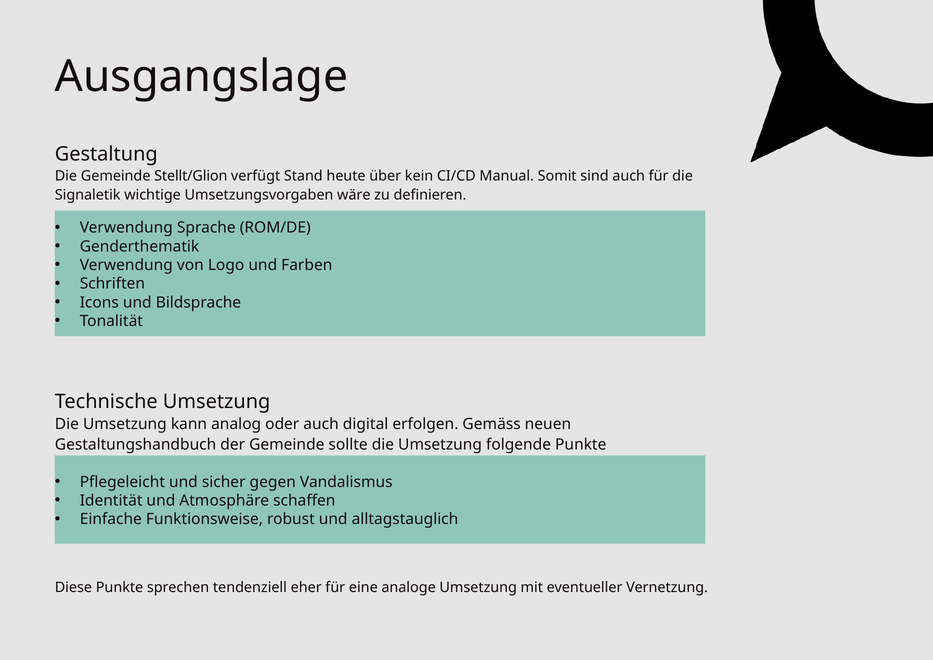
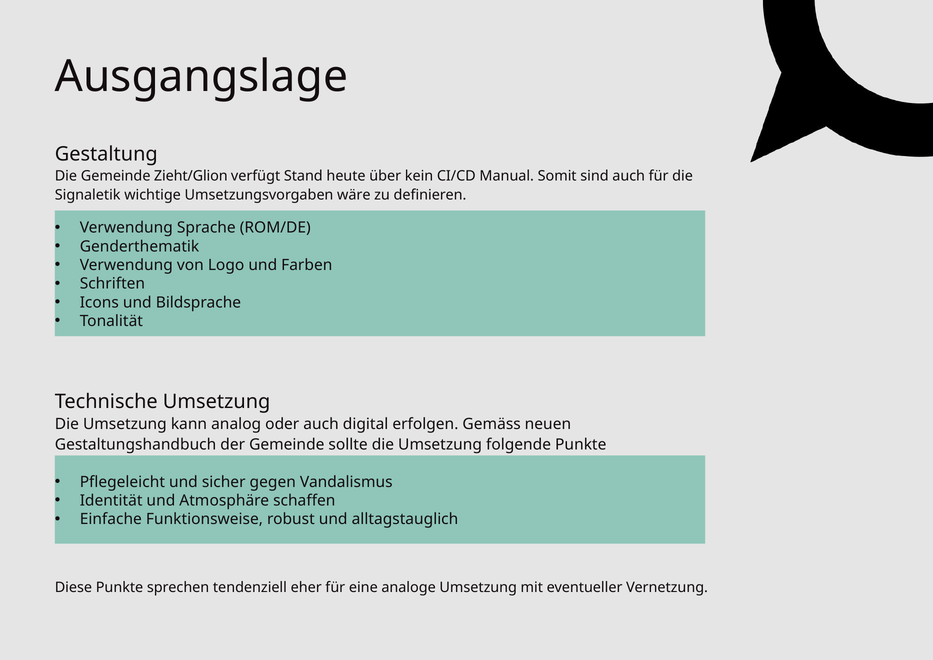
Stellt/Glion: Stellt/Glion -> Zieht/Glion
